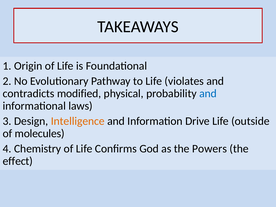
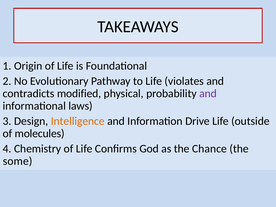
and at (208, 93) colour: blue -> purple
Powers: Powers -> Chance
effect: effect -> some
